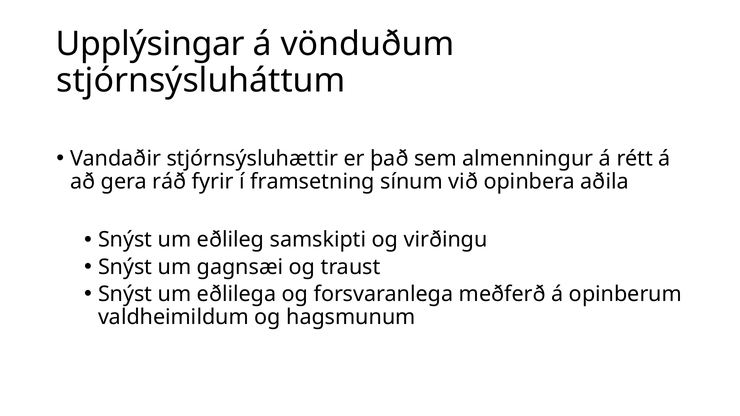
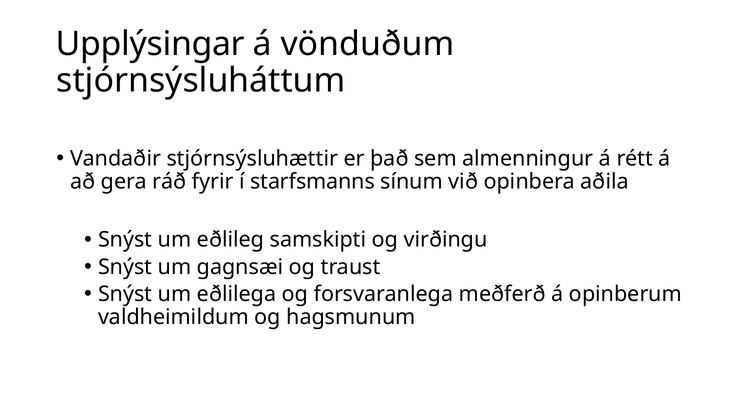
framsetning: framsetning -> starfsmanns
